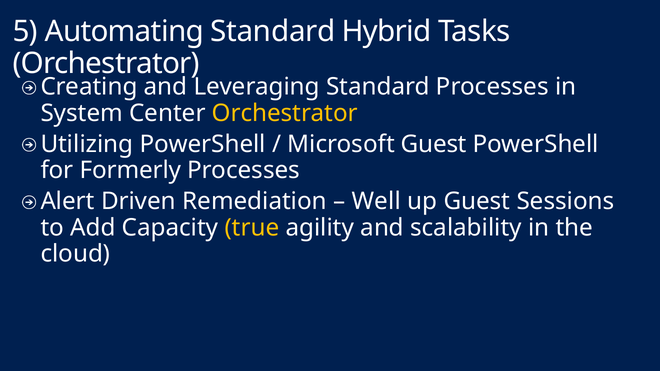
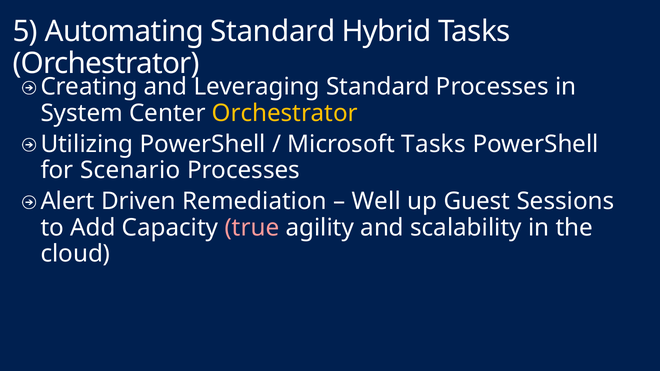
Microsoft Guest: Guest -> Tasks
Formerly: Formerly -> Scenario
true colour: yellow -> pink
